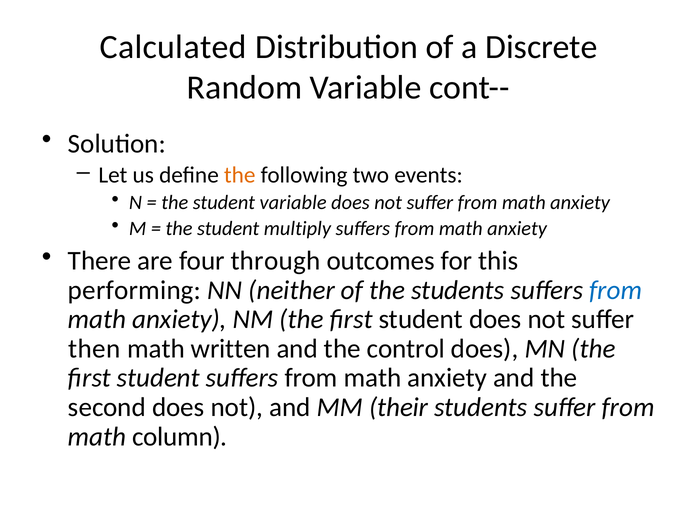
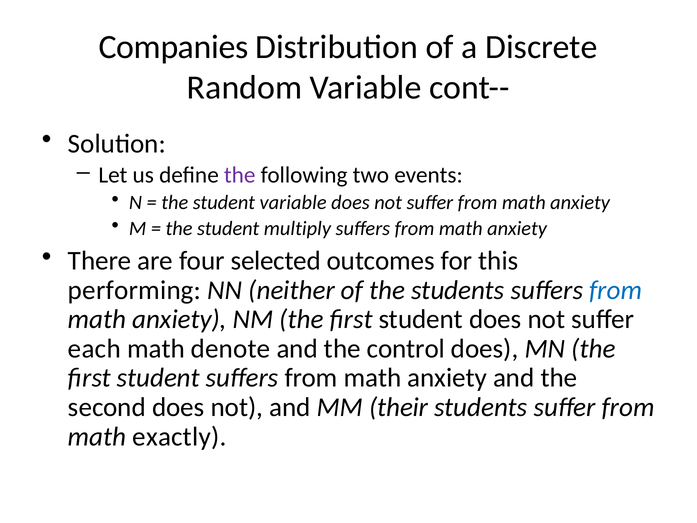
Calculated: Calculated -> Companies
the at (240, 175) colour: orange -> purple
through: through -> selected
then: then -> each
written: written -> denote
column: column -> exactly
